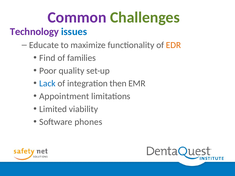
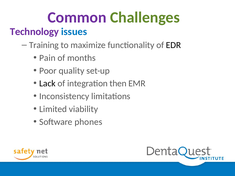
Educate: Educate -> Training
EDR colour: orange -> black
Find: Find -> Pain
families: families -> months
Lack colour: blue -> black
Appointment: Appointment -> Inconsistency
